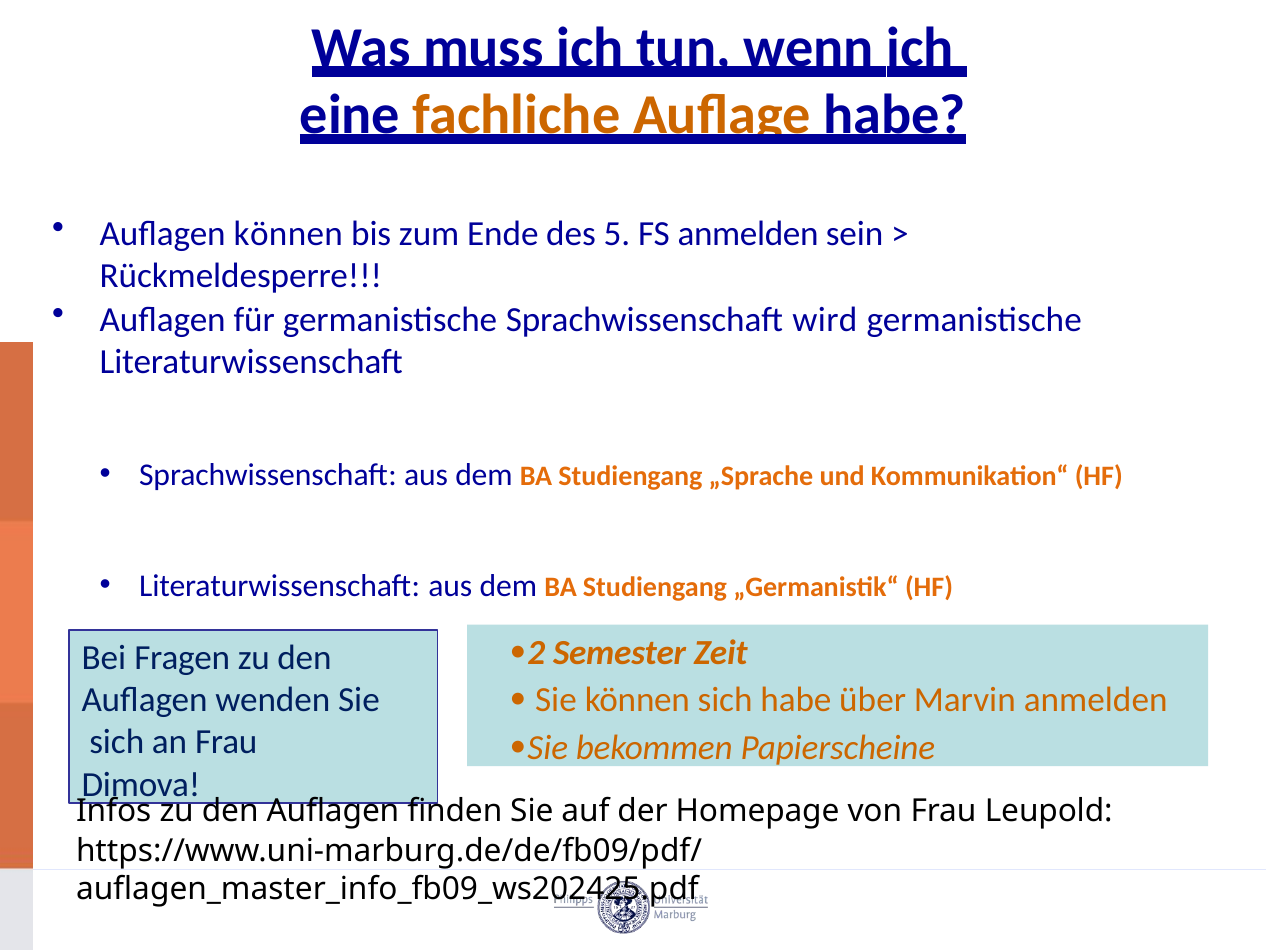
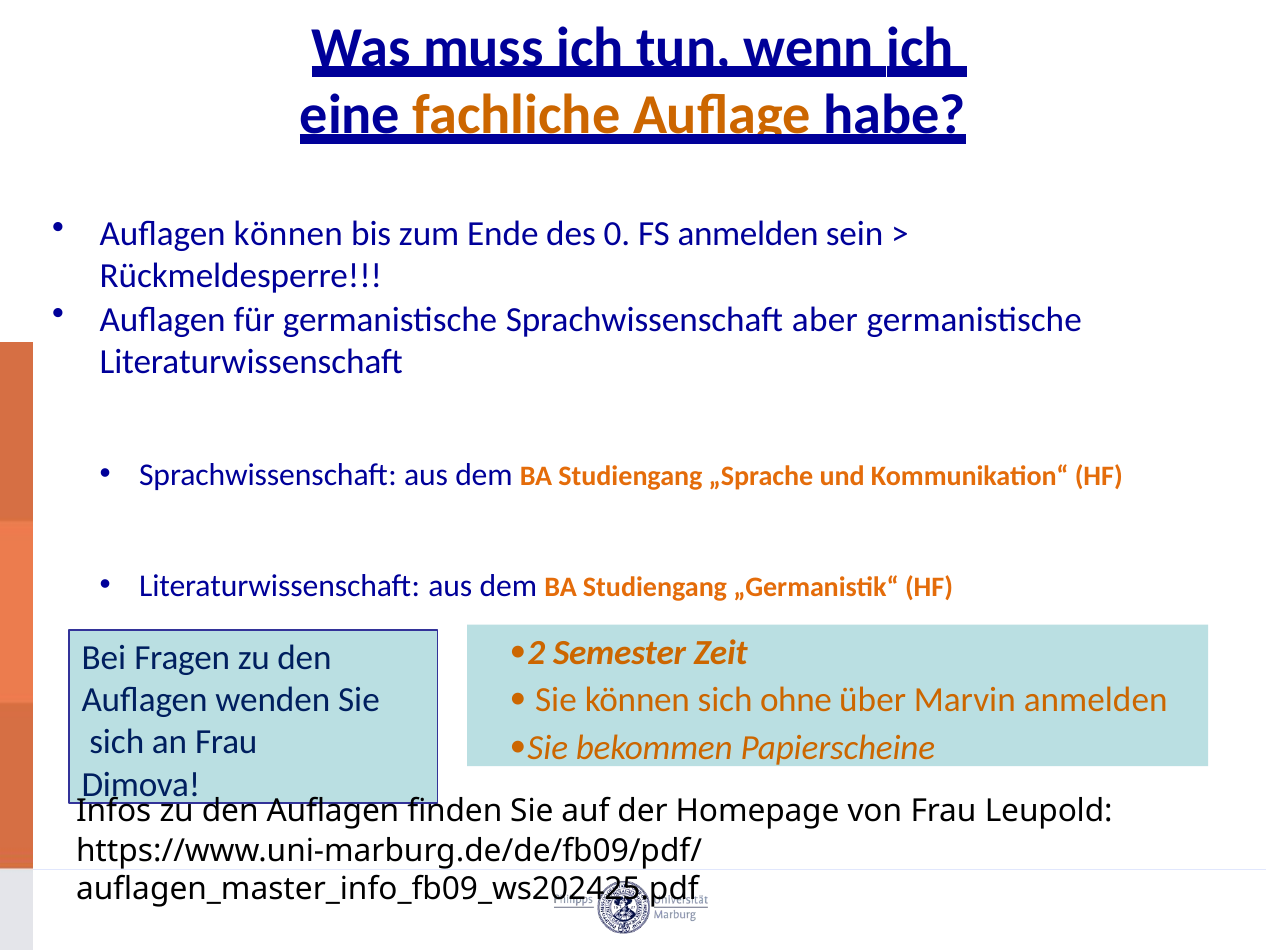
5: 5 -> 0
wird: wird -> aber
sich habe: habe -> ohne
